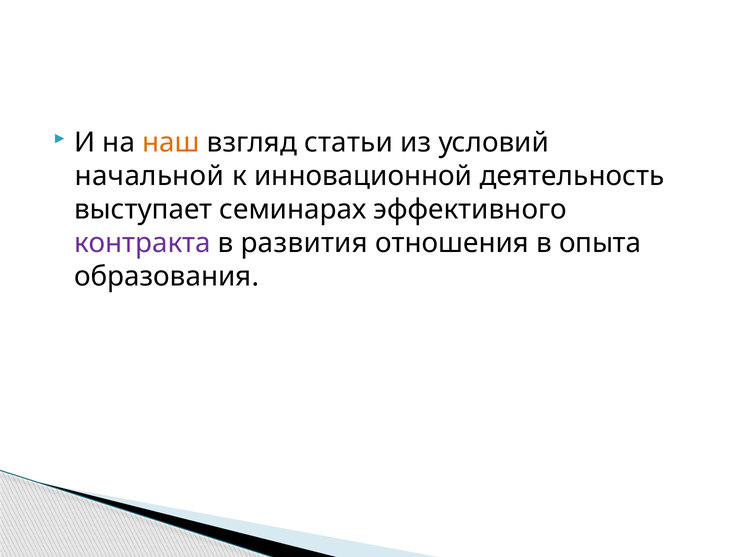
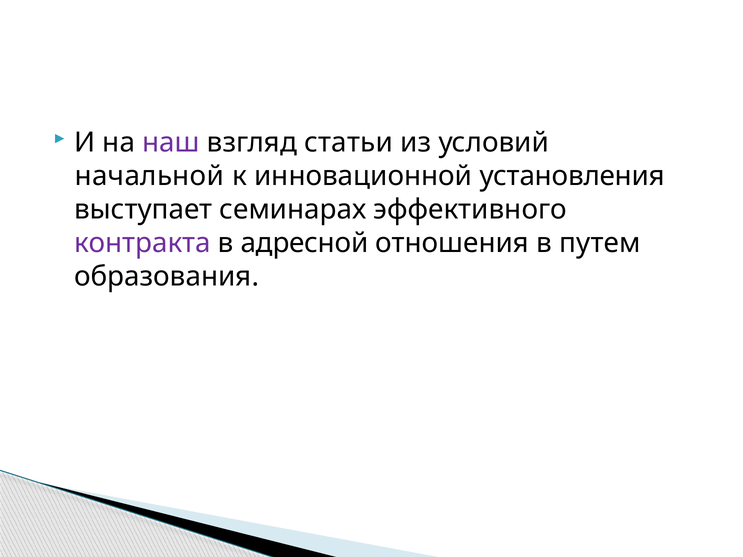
наш colour: orange -> purple
деятельность: деятельность -> установления
развития: развития -> адресной
опыта: опыта -> путем
